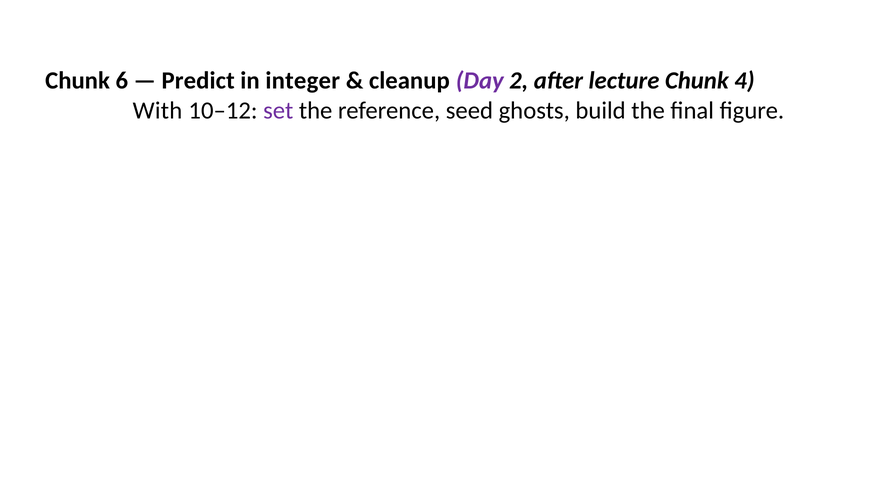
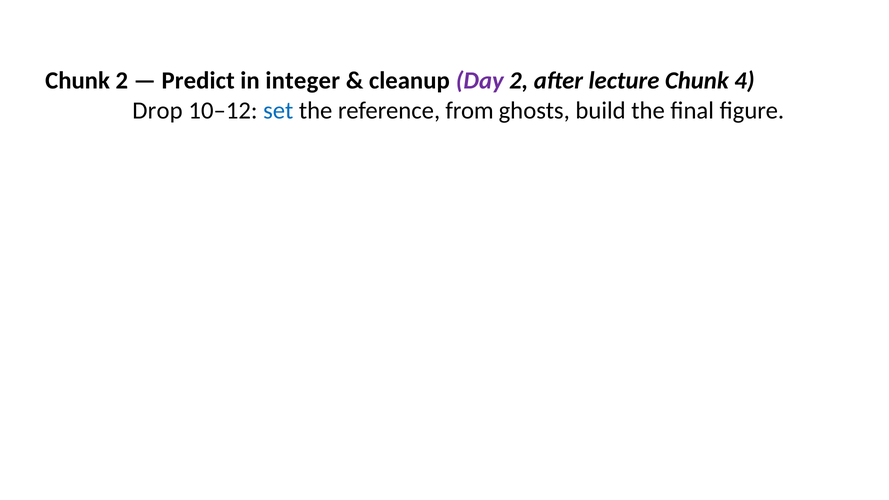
6 at (122, 81): 6 -> 2
With: With -> Drop
set colour: purple -> blue
seed: seed -> from
